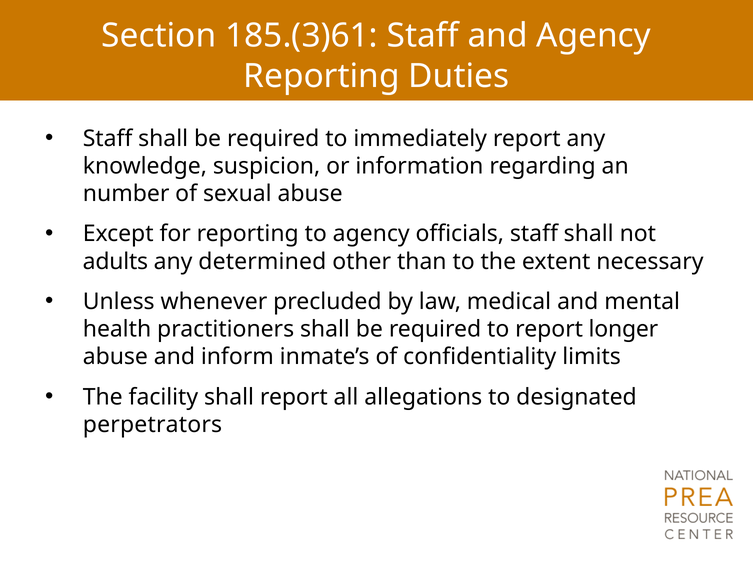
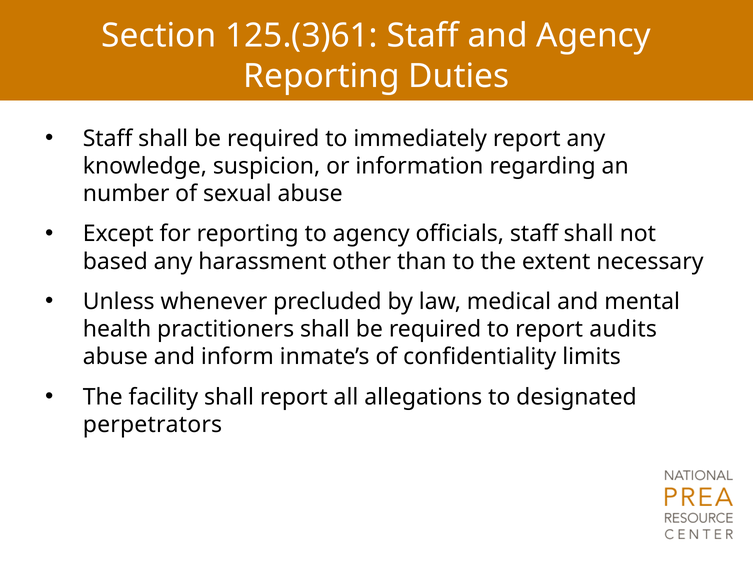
185.(3)61: 185.(3)61 -> 125.(3)61
adults: adults -> based
determined: determined -> harassment
longer: longer -> audits
